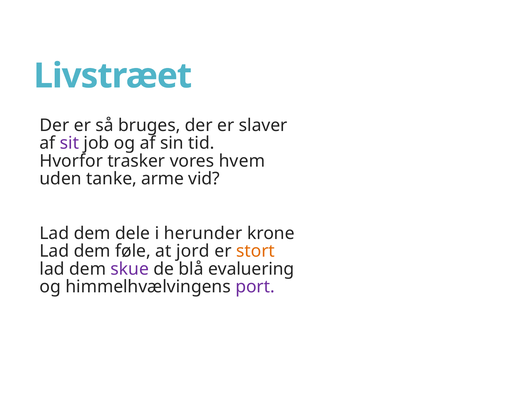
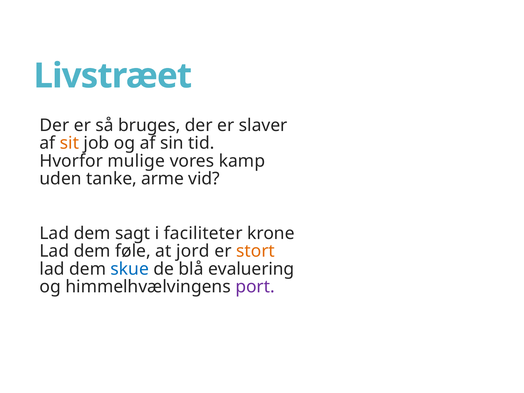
sit colour: purple -> orange
trasker: trasker -> mulige
hvem: hvem -> kamp
dele: dele -> sagt
herunder: herunder -> faciliteter
skue colour: purple -> blue
